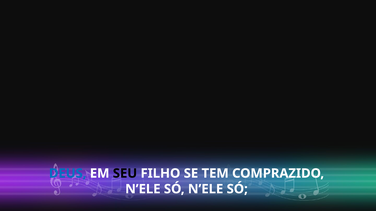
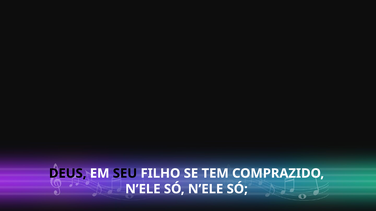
DEUS colour: blue -> black
